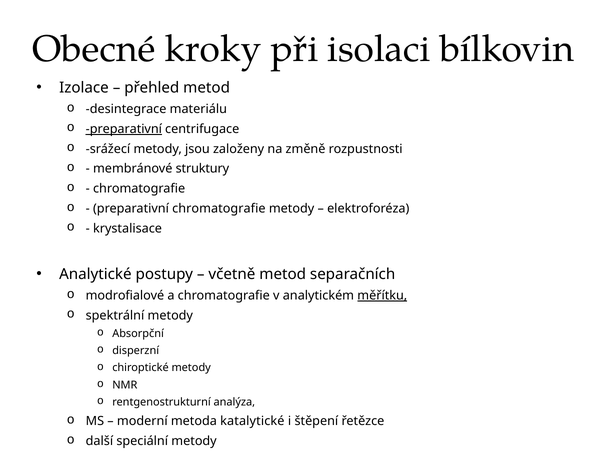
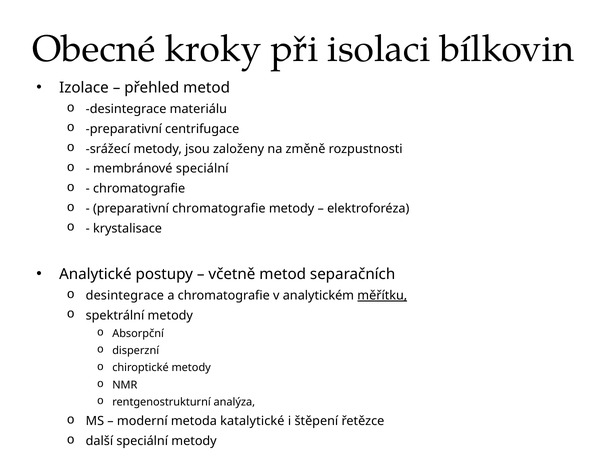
preparativní at (124, 129) underline: present -> none
membránové struktury: struktury -> speciální
modrofialové at (125, 296): modrofialové -> desintegrace
